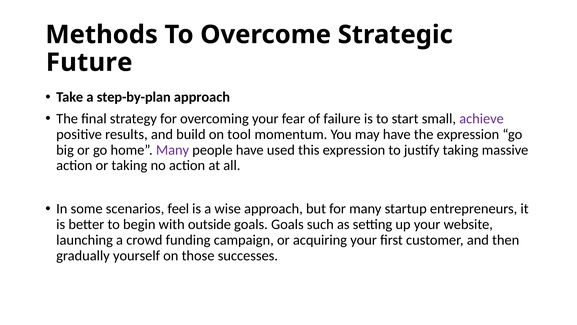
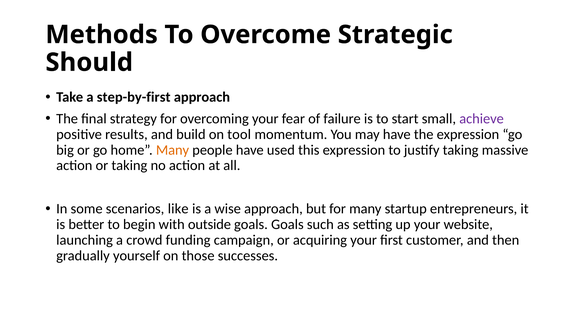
Future: Future -> Should
step-by-plan: step-by-plan -> step-by-first
Many at (173, 150) colour: purple -> orange
feel: feel -> like
